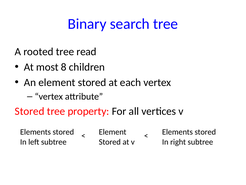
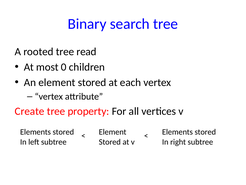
8: 8 -> 0
Stored at (30, 111): Stored -> Create
